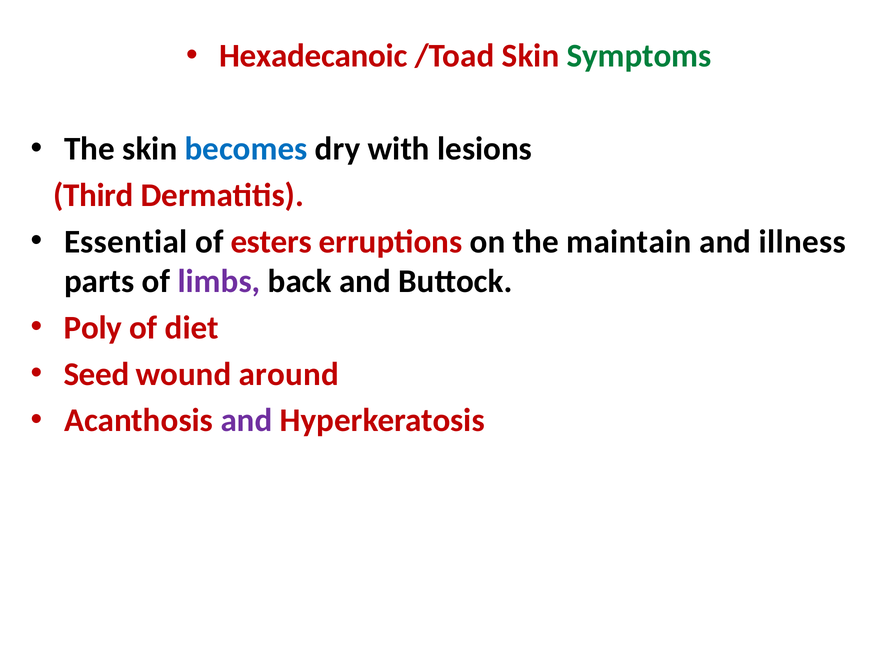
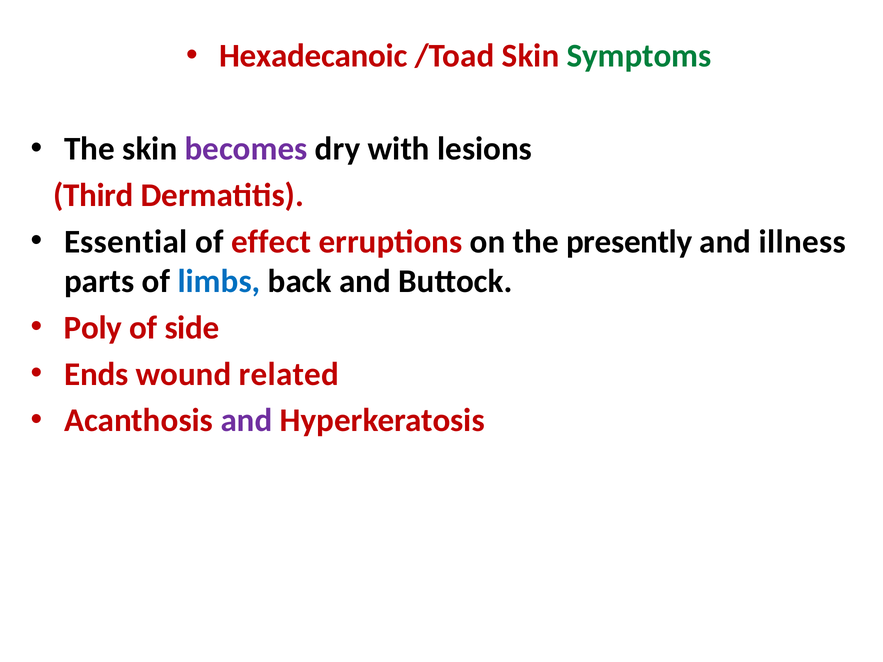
becomes colour: blue -> purple
esters: esters -> effect
maintain: maintain -> presently
limbs colour: purple -> blue
diet: diet -> side
Seed: Seed -> Ends
around: around -> related
